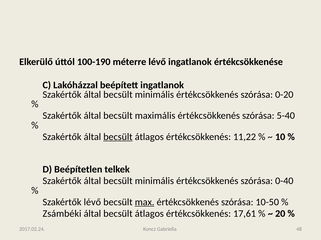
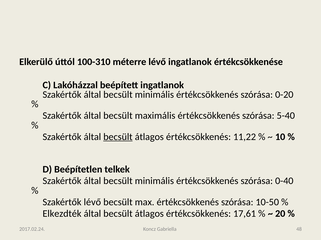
100-190: 100-190 -> 100-310
max underline: present -> none
Zsámbéki: Zsámbéki -> Elkezdték
